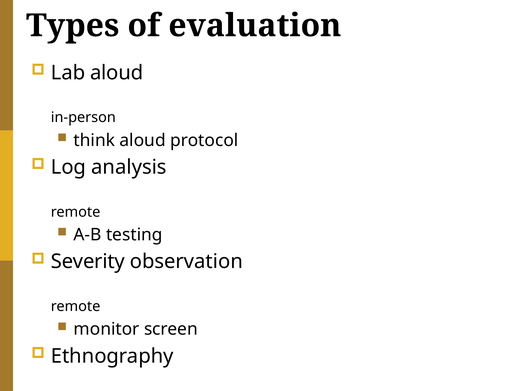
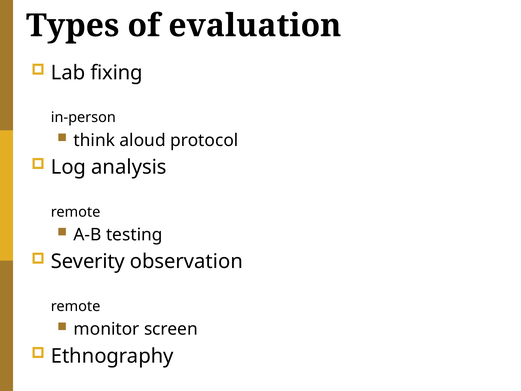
Lab aloud: aloud -> fixing
